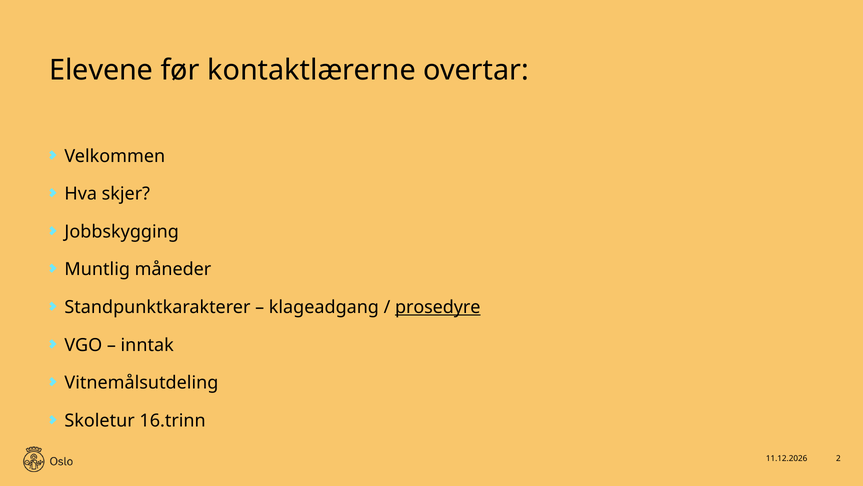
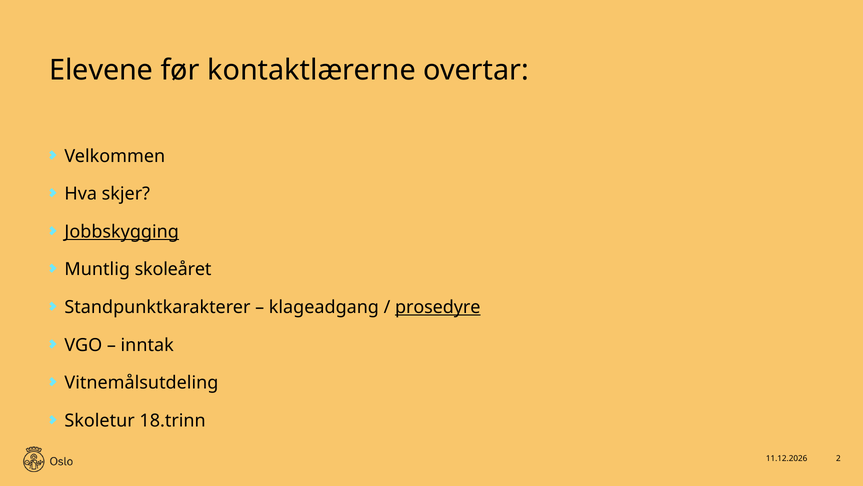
Jobbskygging underline: none -> present
måneder: måneder -> skoleåret
16.trinn: 16.trinn -> 18.trinn
